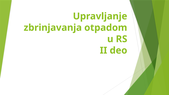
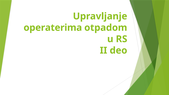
zbrinjavanja: zbrinjavanja -> operaterima
